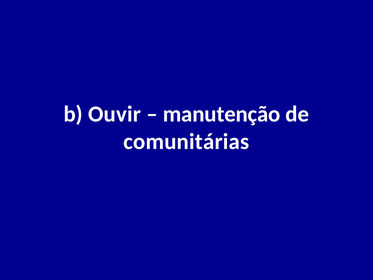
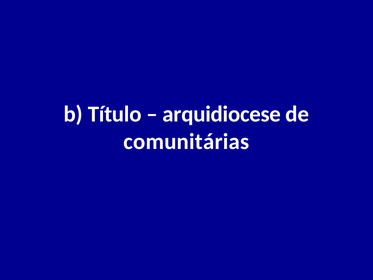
Ouvir: Ouvir -> Título
manutenção: manutenção -> arquidiocese
